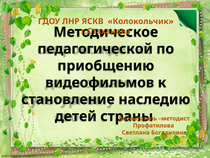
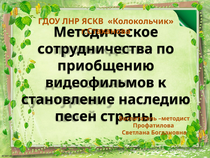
педагогической: педагогической -> сотрудничества
детей: детей -> песен
